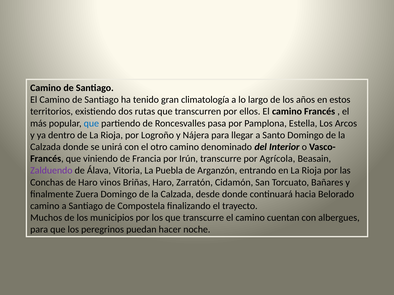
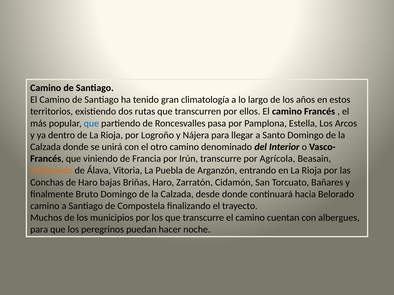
Zalduendo colour: purple -> orange
vinos: vinos -> bajas
Zuera: Zuera -> Bruto
